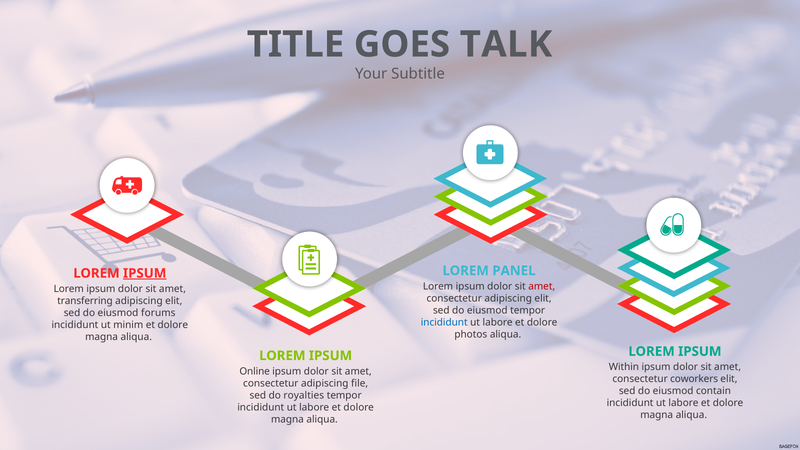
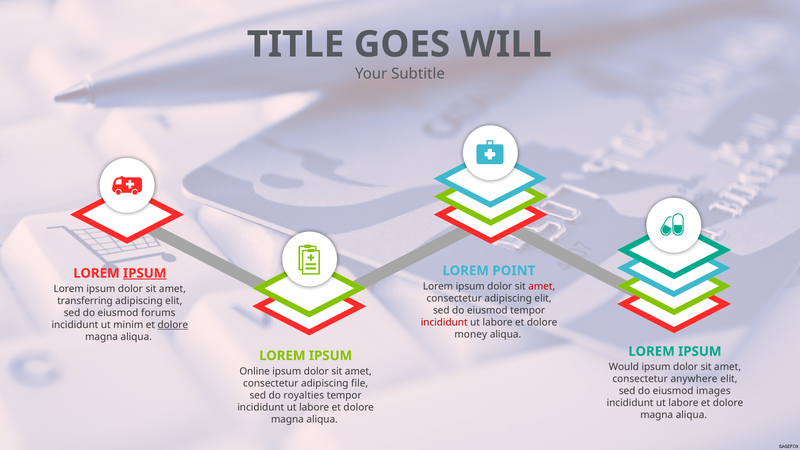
TALK: TALK -> WILL
PANEL: PANEL -> POINT
incididunt at (444, 322) colour: blue -> red
dolore at (173, 325) underline: none -> present
photos: photos -> money
Within: Within -> Would
coworkers: coworkers -> anywhere
contain: contain -> images
